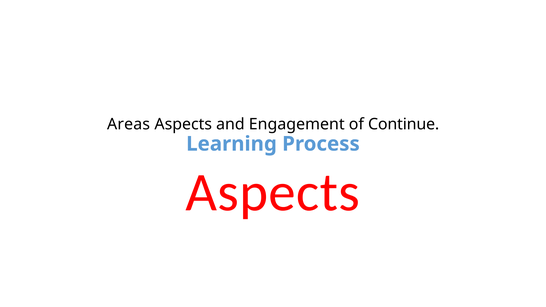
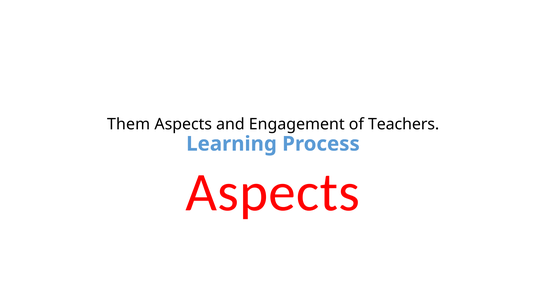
Areas: Areas -> Them
Continue: Continue -> Teachers
